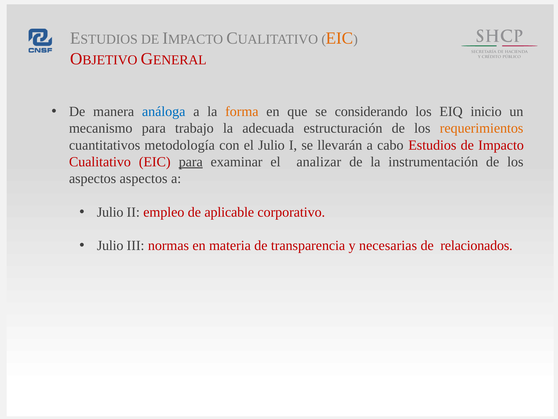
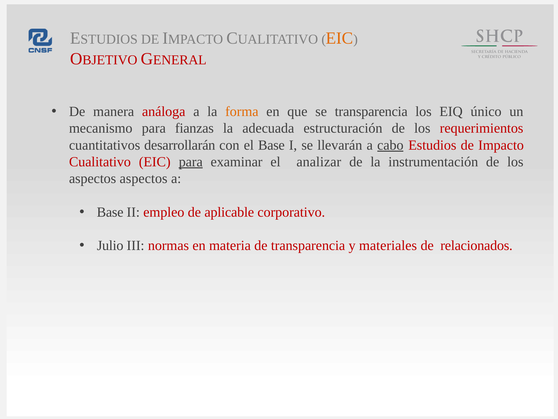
análoga colour: blue -> red
se considerando: considerando -> transparencia
inicio: inicio -> único
trabajo: trabajo -> fianzas
requerimientos colour: orange -> red
metodología: metodología -> desarrollarán
el Julio: Julio -> Base
cabo underline: none -> present
Julio at (110, 212): Julio -> Base
necesarias: necesarias -> materiales
